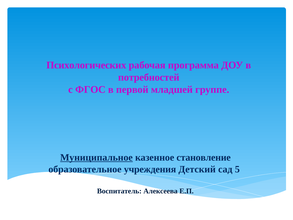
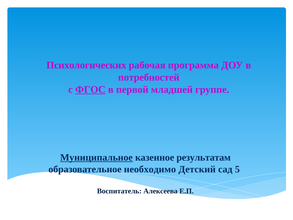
ФГОС underline: none -> present
становление: становление -> результатам
учреждения: учреждения -> необходимо
